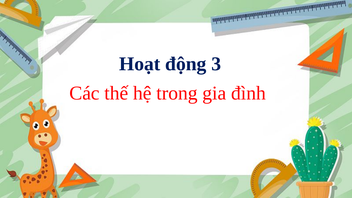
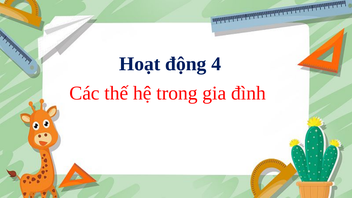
3: 3 -> 4
